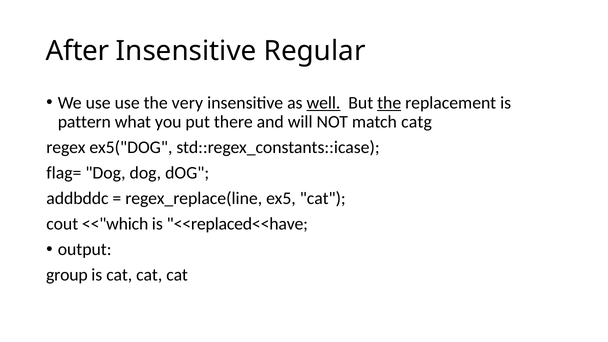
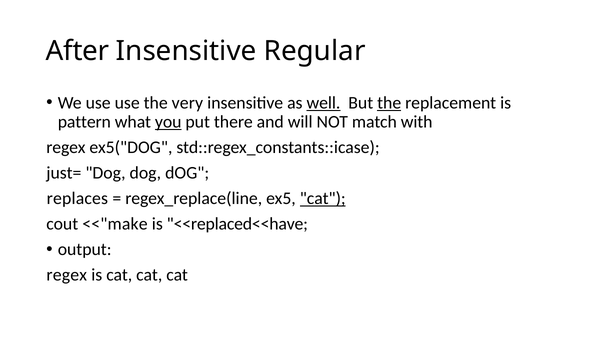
you underline: none -> present
catg: catg -> with
flag=: flag= -> just=
addbddc: addbddc -> replaces
cat at (323, 198) underline: none -> present
<<"which: <<"which -> <<"make
group at (67, 275): group -> regex
